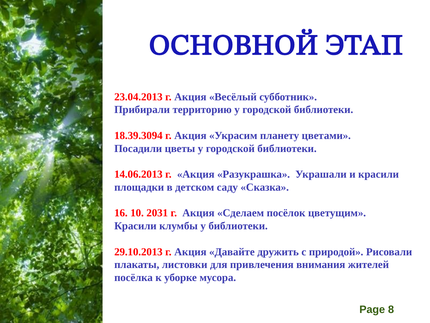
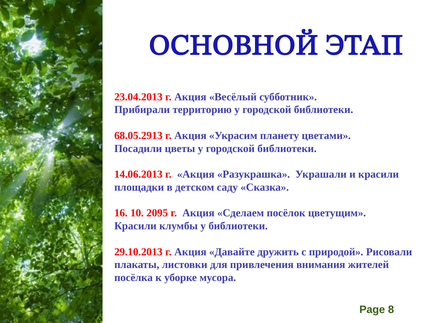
18.39.3094: 18.39.3094 -> 68.05.2913
2031: 2031 -> 2095
